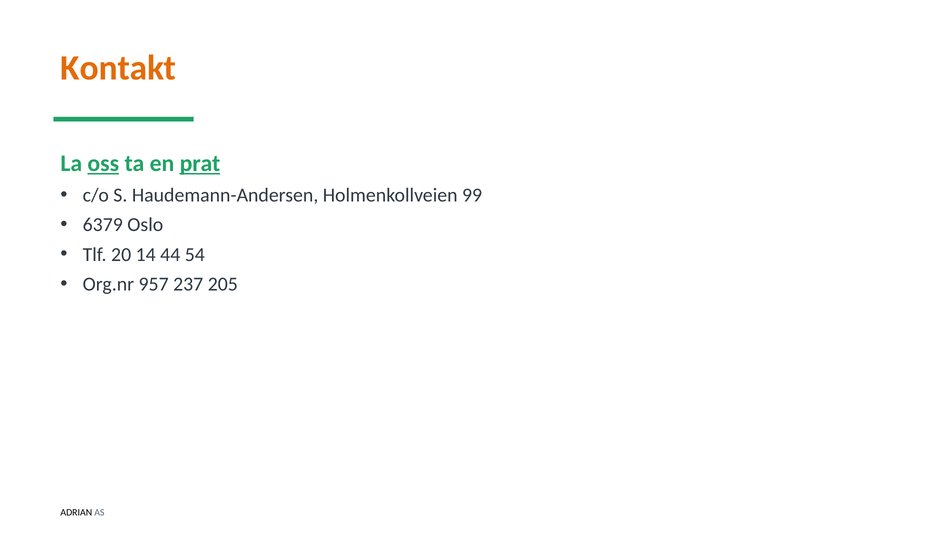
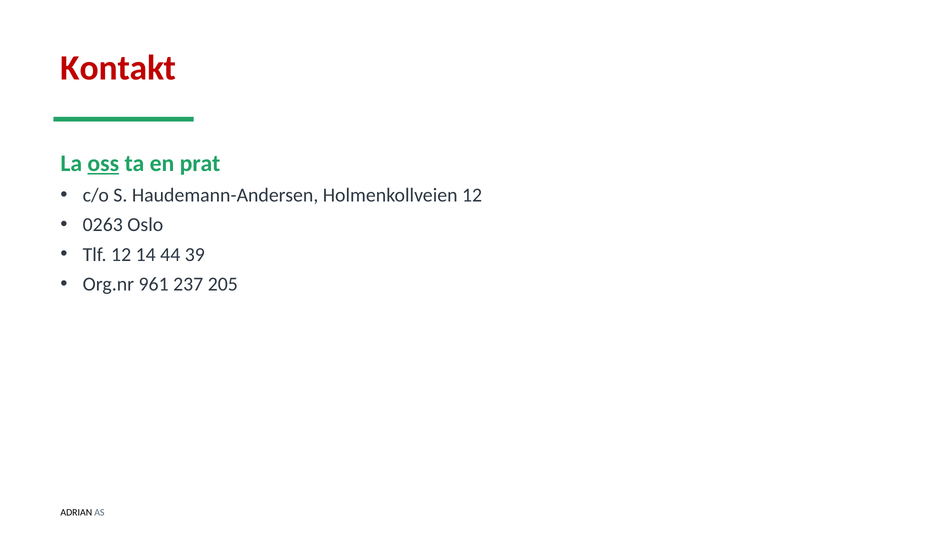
Kontakt colour: orange -> red
prat underline: present -> none
Holmenkollveien 99: 99 -> 12
6379: 6379 -> 0263
Tlf 20: 20 -> 12
54: 54 -> 39
957: 957 -> 961
